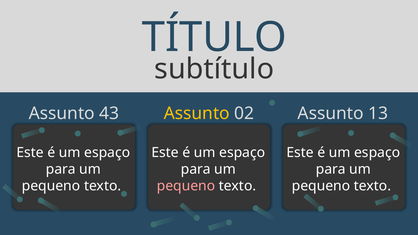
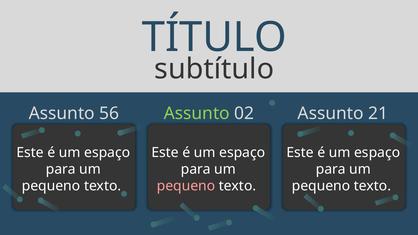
43: 43 -> 56
Assunto at (197, 113) colour: yellow -> light green
13: 13 -> 21
